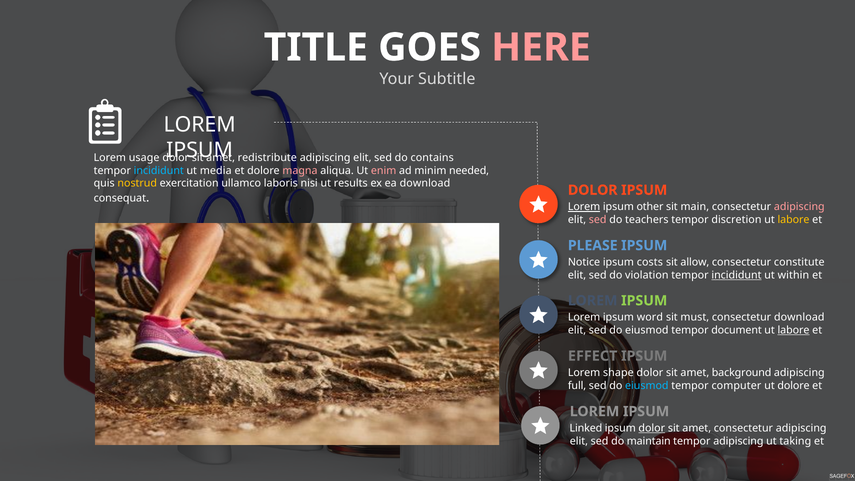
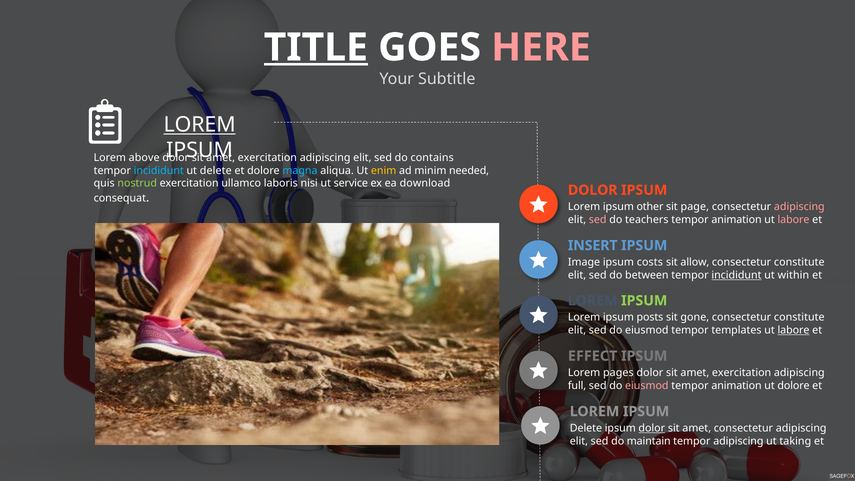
TITLE underline: none -> present
LOREM at (200, 125) underline: none -> present
usage: usage -> above
redistribute at (267, 158): redistribute -> exercitation
ut media: media -> delete
magna colour: pink -> light blue
enim colour: pink -> yellow
nostrud colour: yellow -> light green
results: results -> service
Lorem at (584, 207) underline: present -> none
main: main -> page
discretion at (736, 220): discretion -> animation
labore at (794, 220) colour: yellow -> pink
PLEASE: PLEASE -> INSERT
Notice: Notice -> Image
violation: violation -> between
word: word -> posts
must: must -> gone
download at (799, 317): download -> constitute
document: document -> templates
shape: shape -> pages
background at (742, 373): background -> exercitation
eiusmod at (647, 386) colour: light blue -> pink
computer at (736, 386): computer -> animation
Linked at (586, 428): Linked -> Delete
